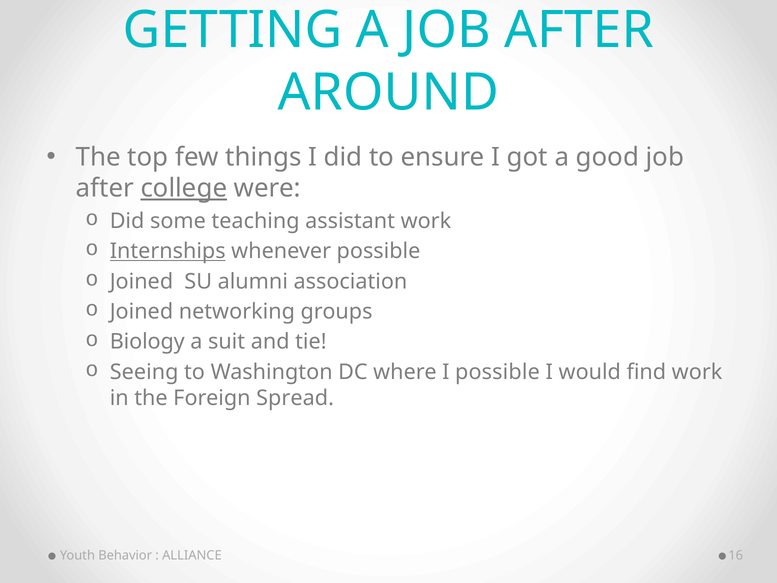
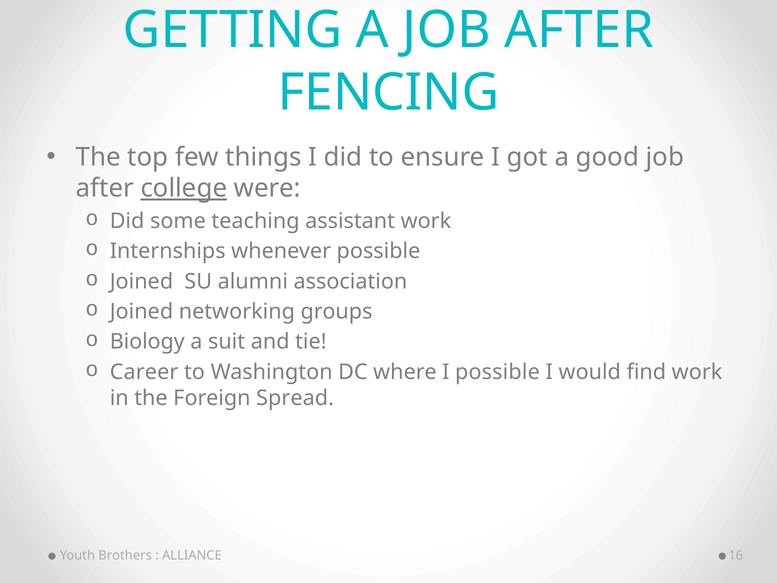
AROUND: AROUND -> FENCING
Internships underline: present -> none
Seeing: Seeing -> Career
Behavior: Behavior -> Brothers
